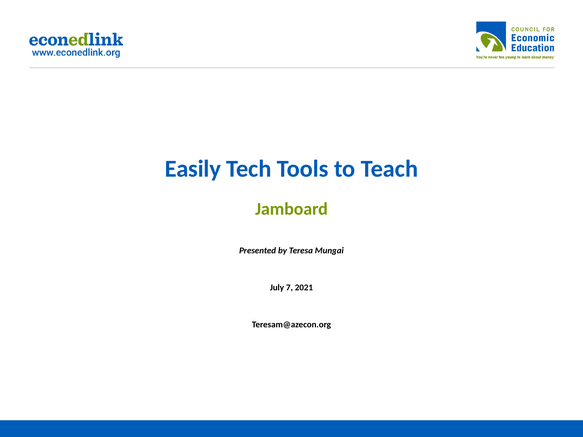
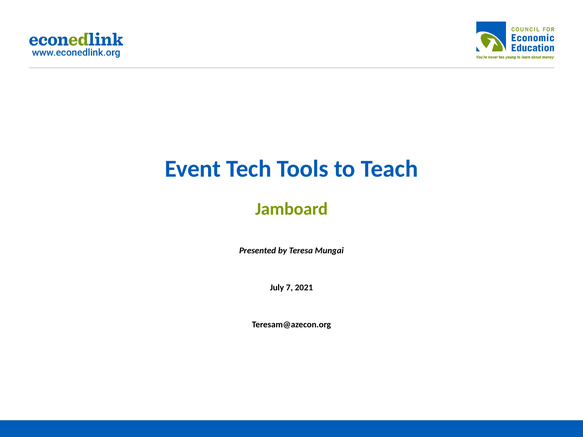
Easily: Easily -> Event
